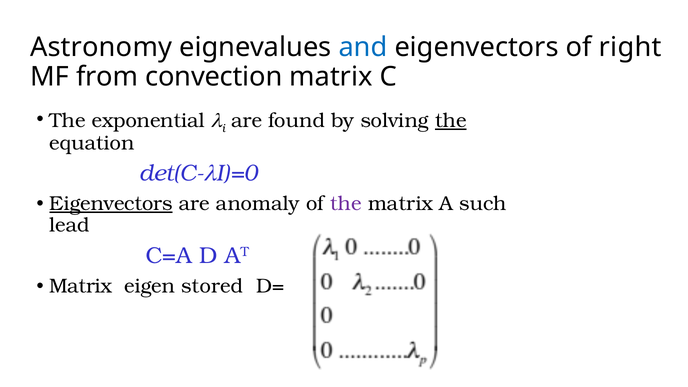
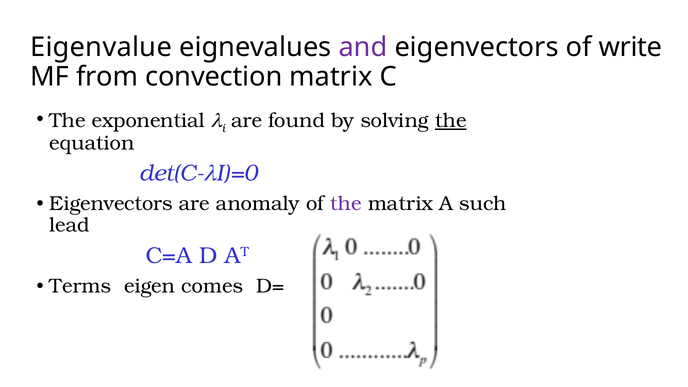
Astronomy: Astronomy -> Eigenvalue
and colour: blue -> purple
right: right -> write
Eigenvectors at (111, 204) underline: present -> none
Matrix at (81, 286): Matrix -> Terms
stored: stored -> comes
